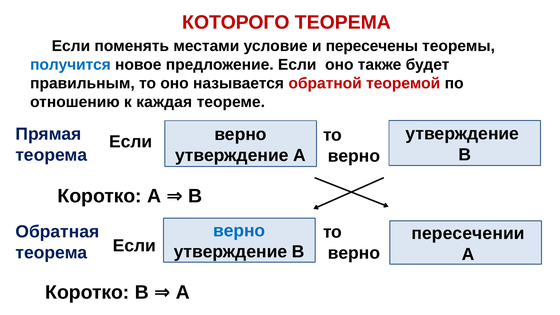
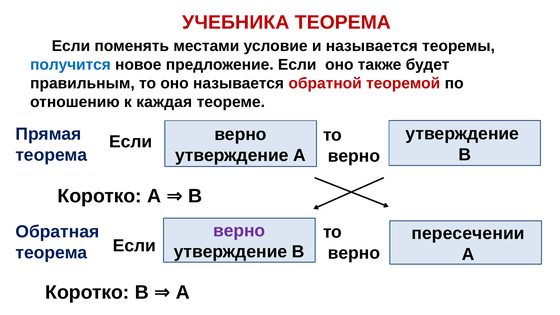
КОТОРОГО: КОТОРОГО -> УЧЕБНИКА
и пересечены: пересечены -> называется
верно at (239, 231) colour: blue -> purple
